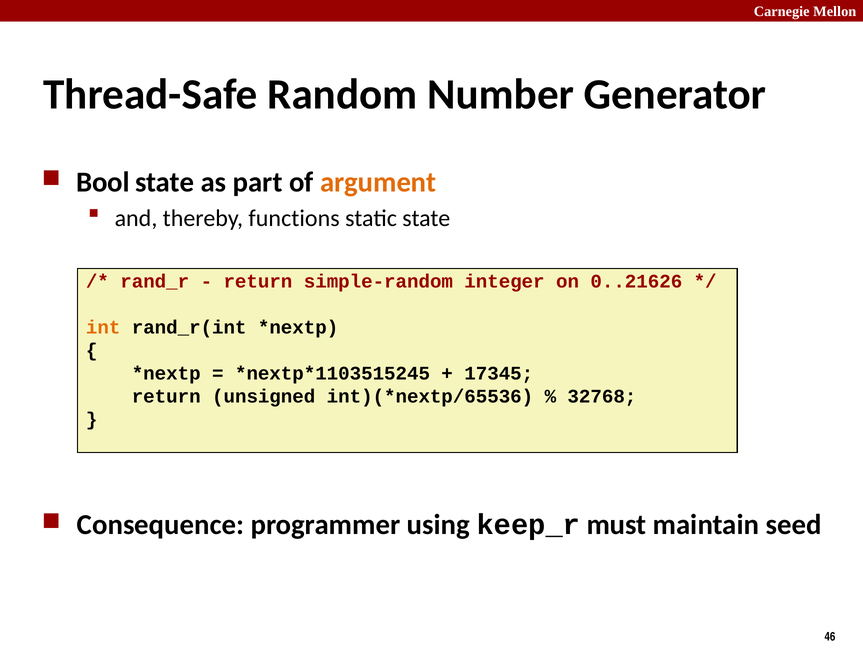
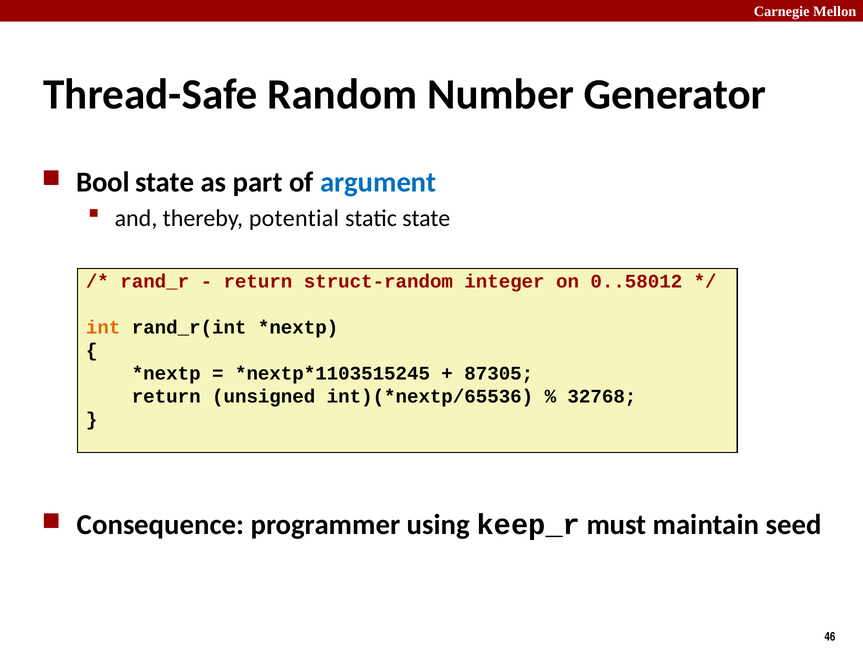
argument colour: orange -> blue
functions: functions -> potential
simple-random: simple-random -> struct-random
0..21626: 0..21626 -> 0..58012
17345: 17345 -> 87305
